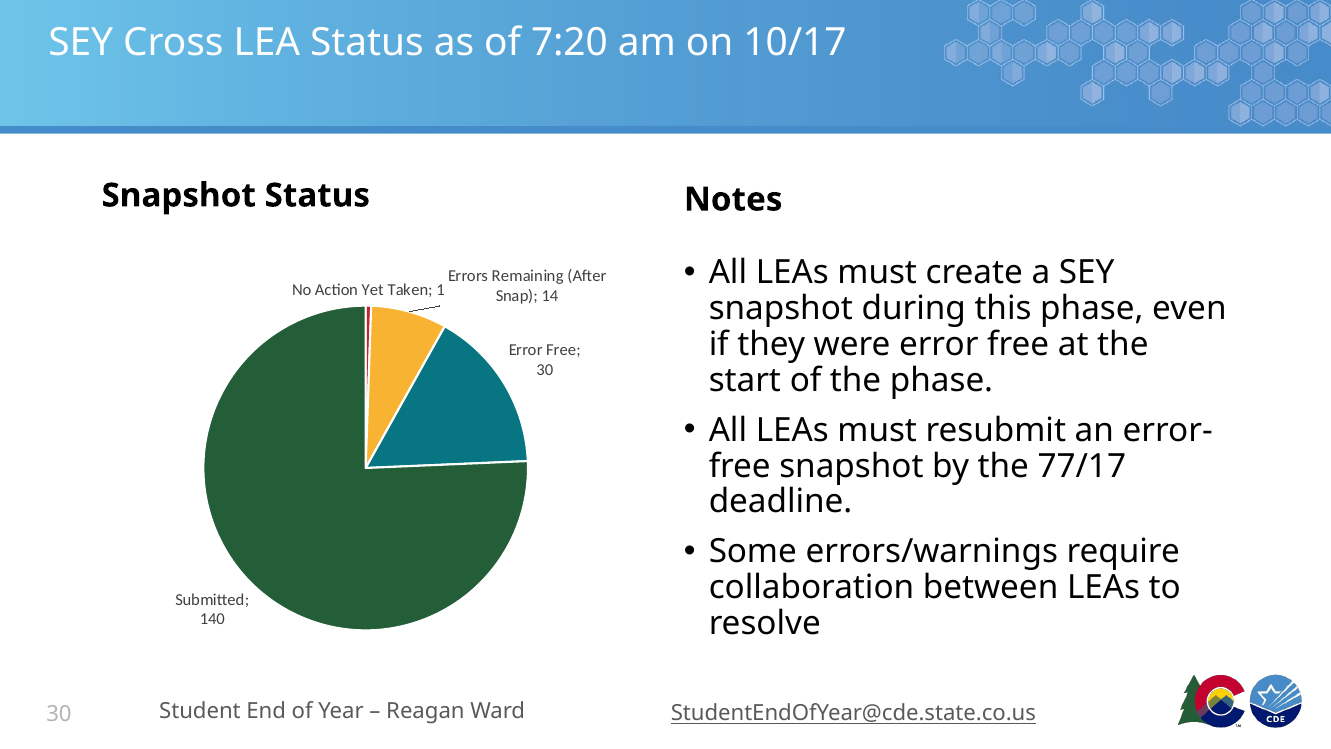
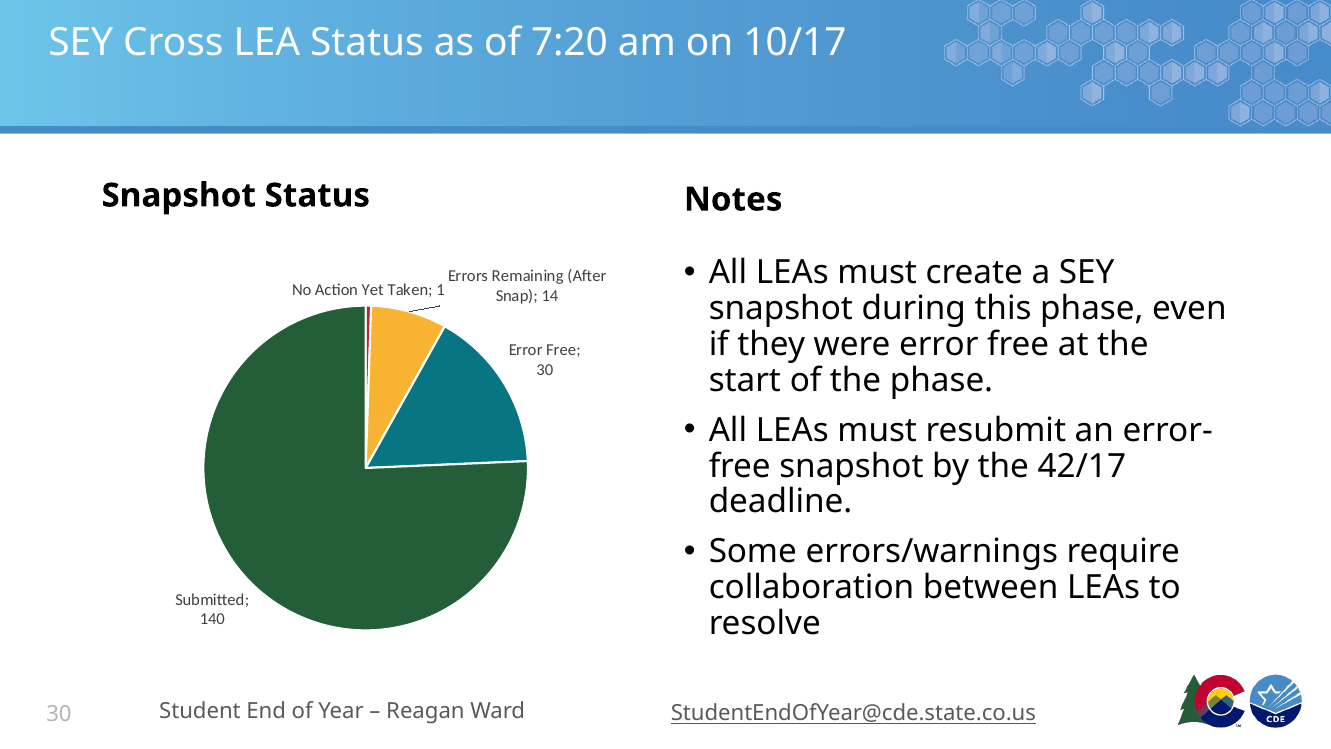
77/17: 77/17 -> 42/17
